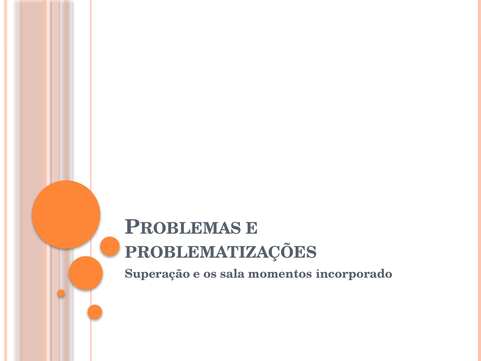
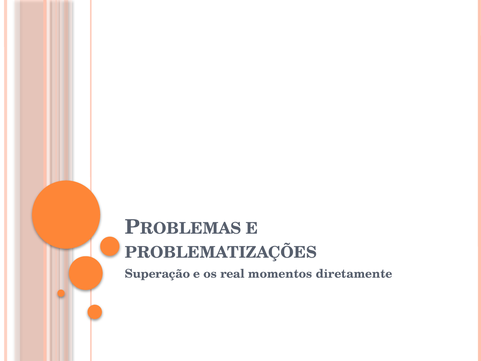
sala: sala -> real
incorporado: incorporado -> diretamente
